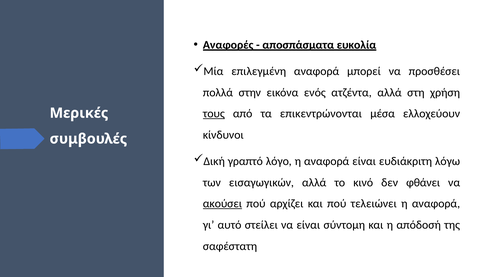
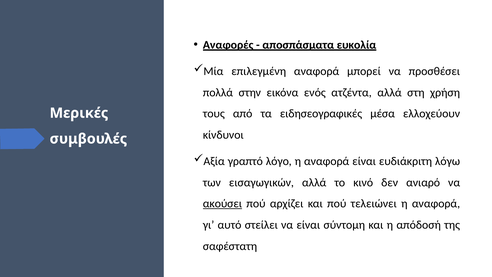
τους underline: present -> none
επικεντρώνονται: επικεντρώνονται -> ειδησεογραφικές
Δική: Δική -> Αξία
φθάνει: φθάνει -> ανιαρό
